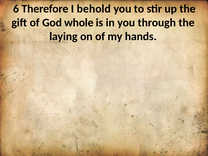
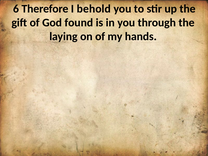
whole: whole -> found
